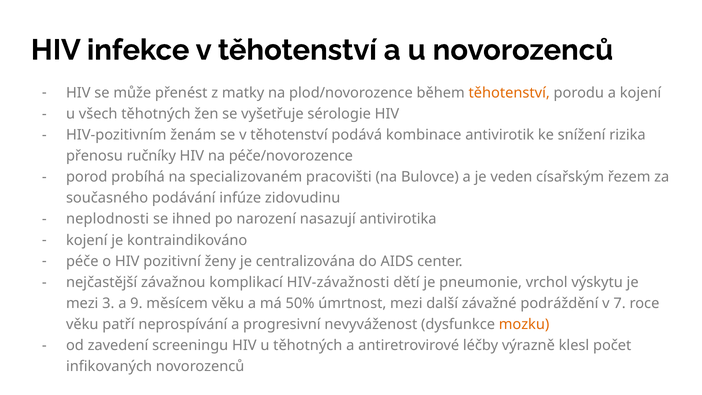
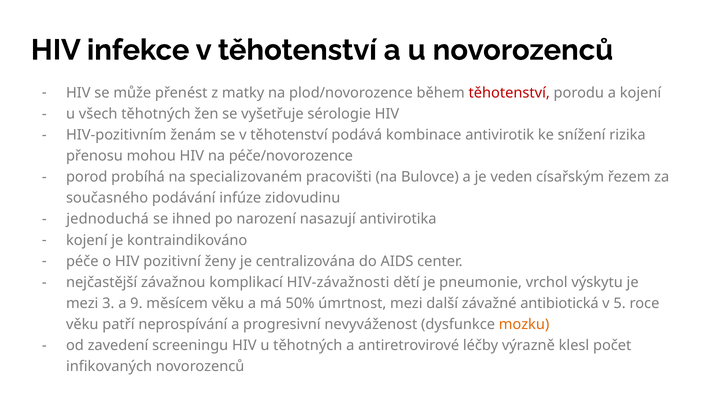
těhotenství at (509, 93) colour: orange -> red
ručníky: ručníky -> mohou
neplodnosti: neplodnosti -> jednoduchá
podráždění: podráždění -> antibiotická
7: 7 -> 5
